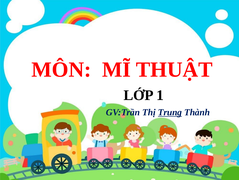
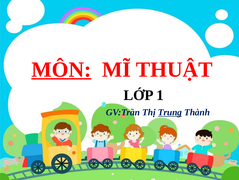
MÔN underline: none -> present
